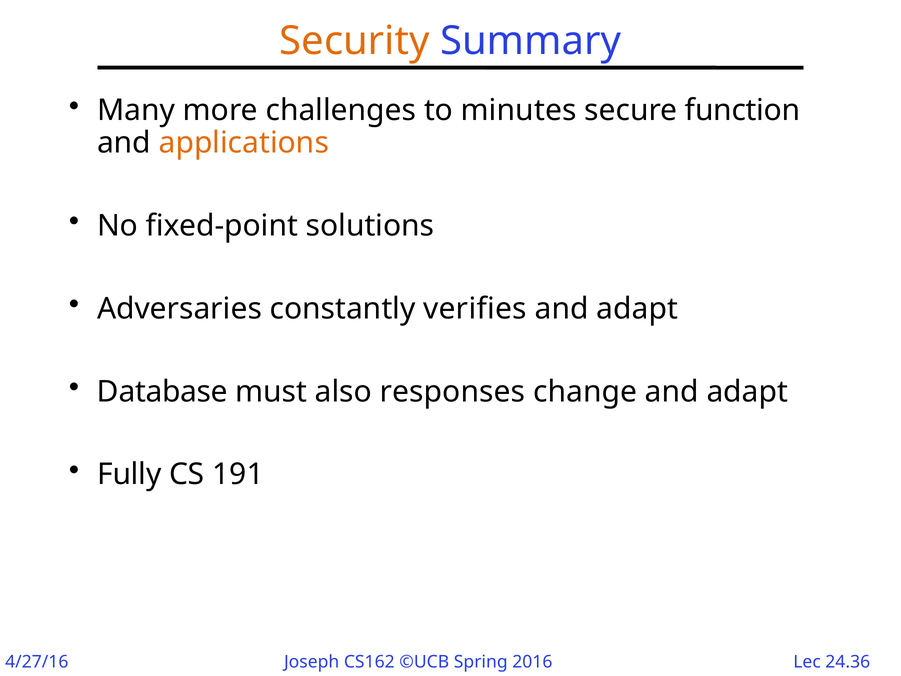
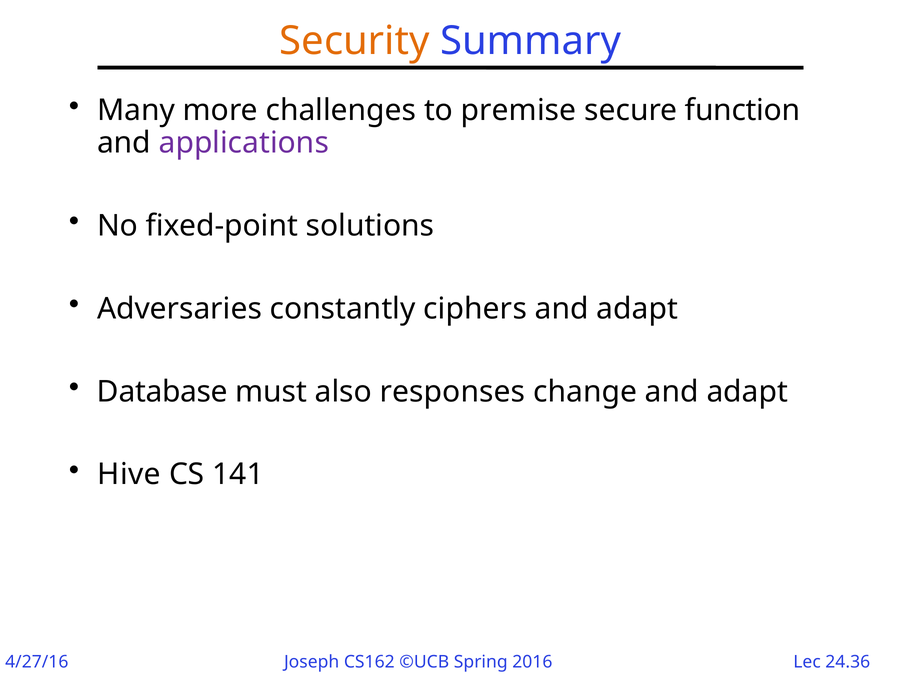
minutes: minutes -> premise
applications colour: orange -> purple
verifies: verifies -> ciphers
Fully: Fully -> Hive
191: 191 -> 141
